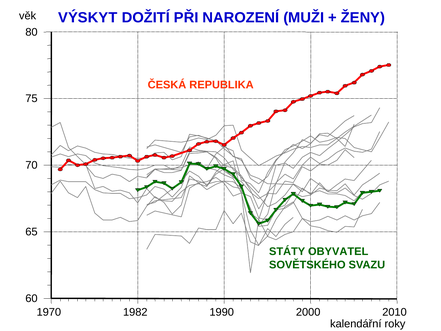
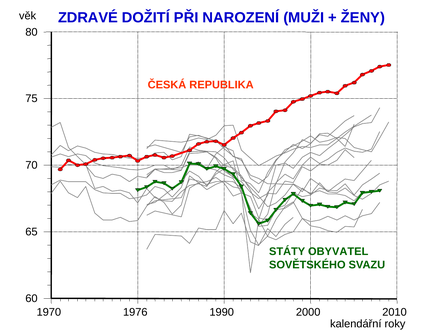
VÝSKYT: VÝSKYT -> ZDRAVÉ
1982: 1982 -> 1976
